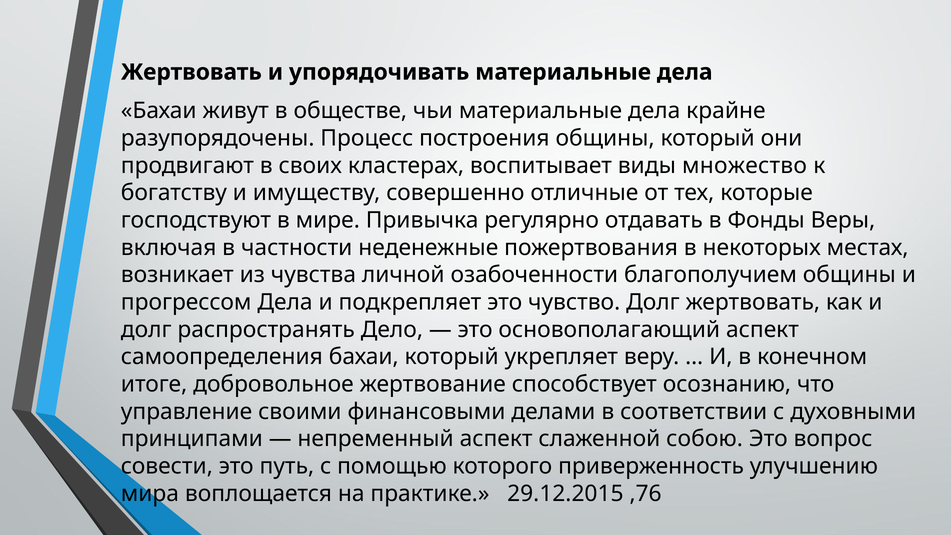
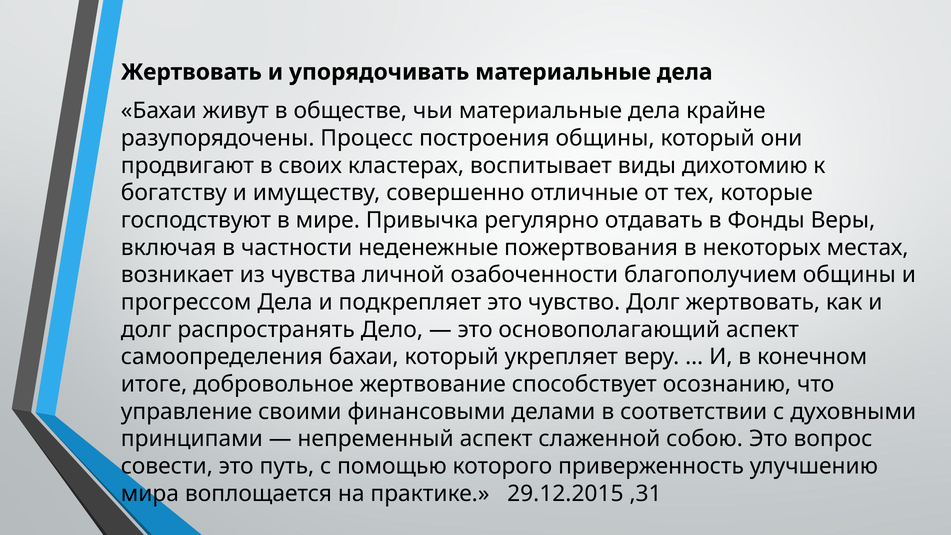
множество: множество -> дихотомию
,76: ,76 -> ,31
